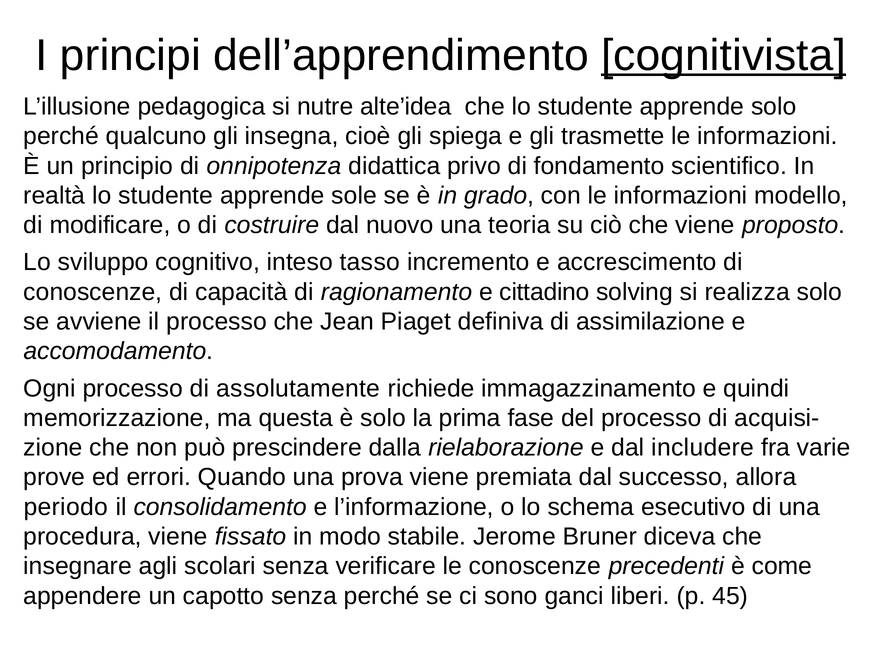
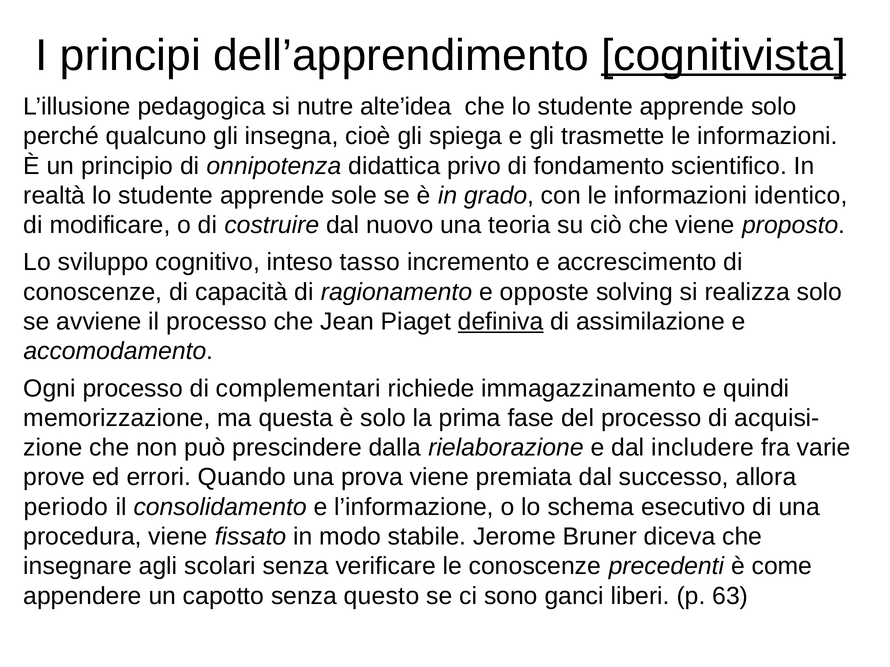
modello: modello -> identico
cittadino: cittadino -> opposte
definiva underline: none -> present
assolutamente: assolutamente -> complementari
senza perché: perché -> questo
45: 45 -> 63
